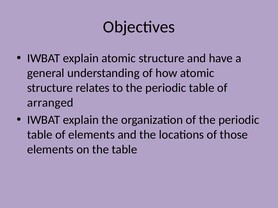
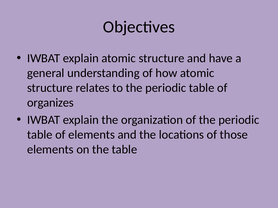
arranged: arranged -> organizes
